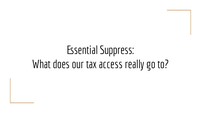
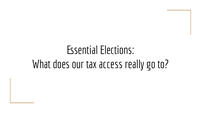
Suppress: Suppress -> Elections
